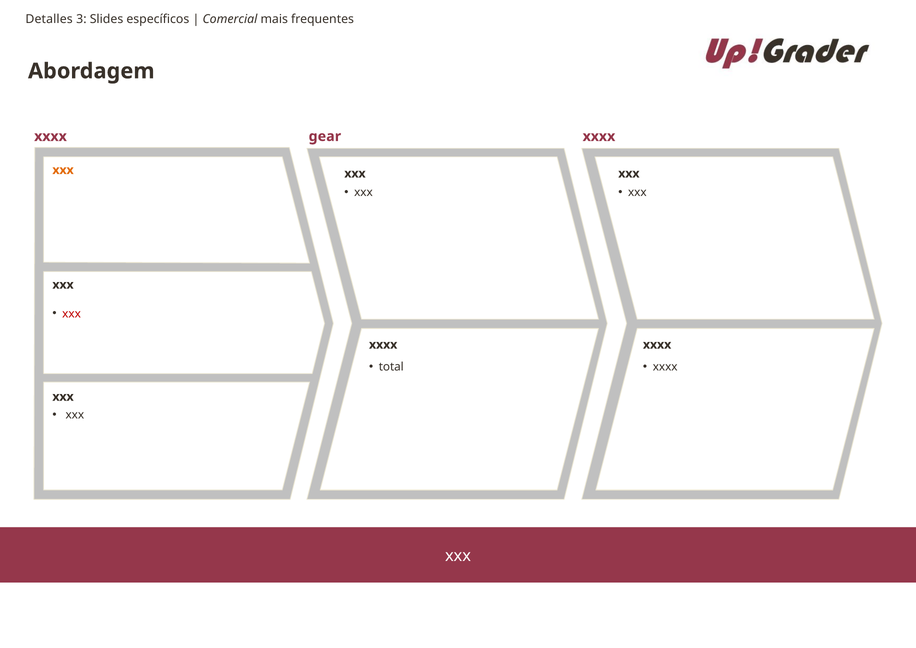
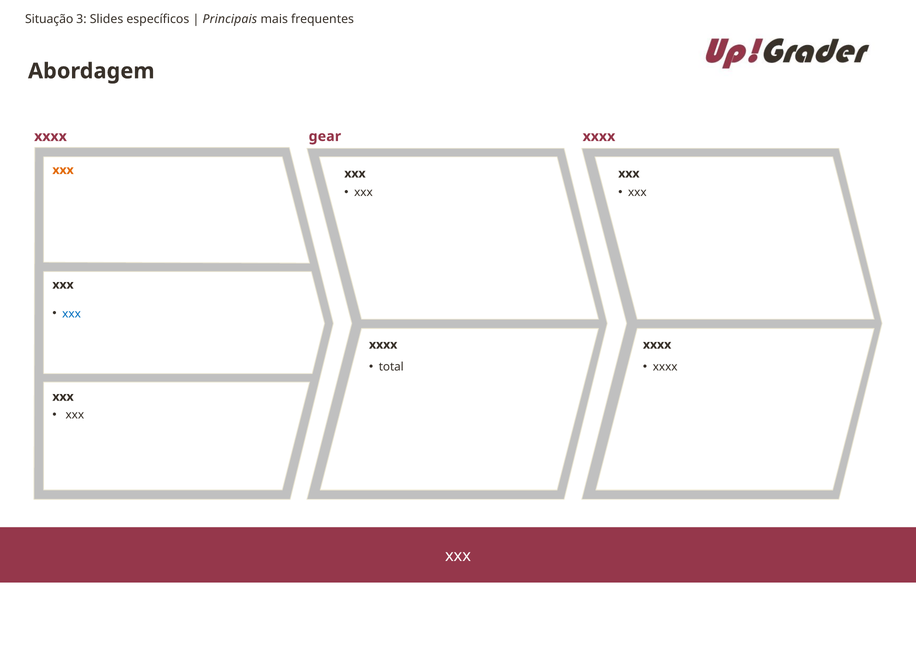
Detalles: Detalles -> Situação
Comercial: Comercial -> Principais
xxx at (72, 314) colour: red -> blue
